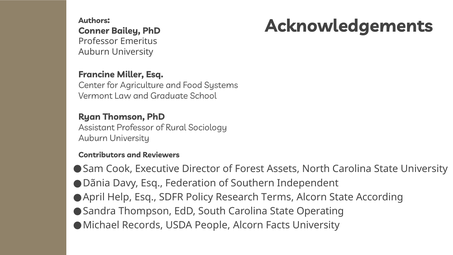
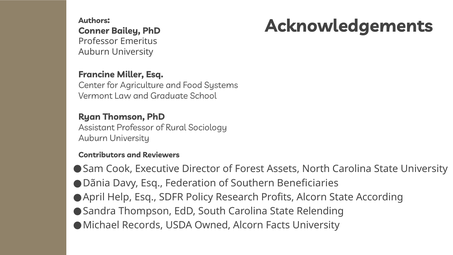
Independent: Independent -> Beneficiaries
Terms: Terms -> Profits
Operating: Operating -> Relending
People: People -> Owned
